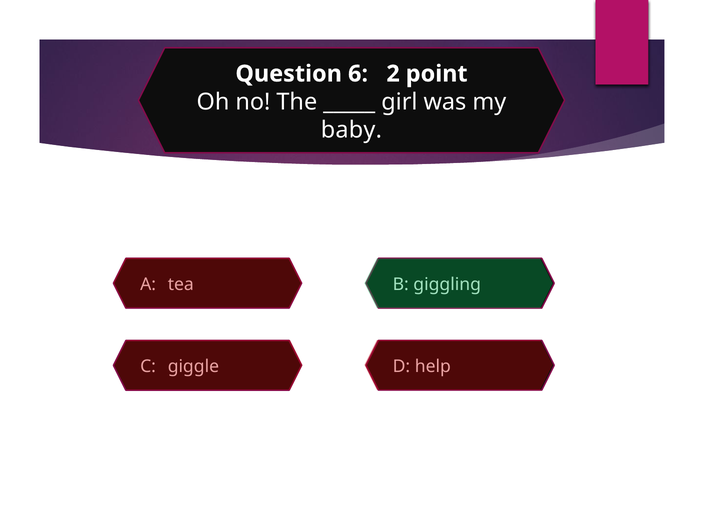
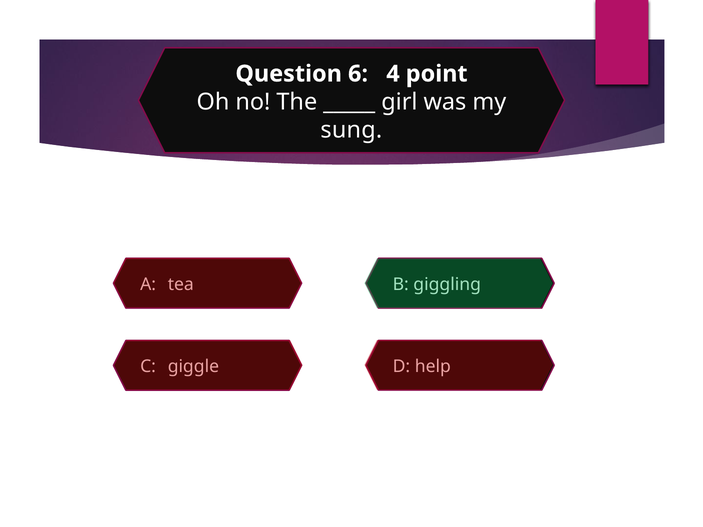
2: 2 -> 4
baby: baby -> sung
